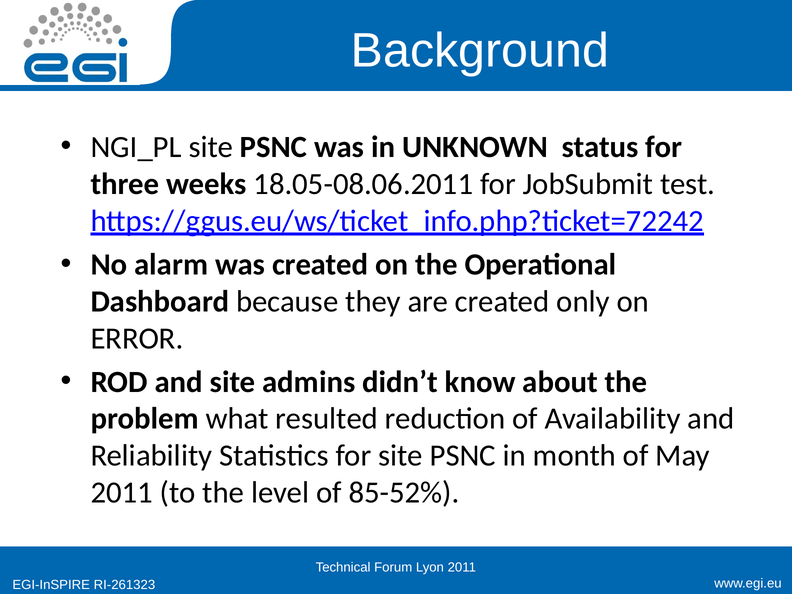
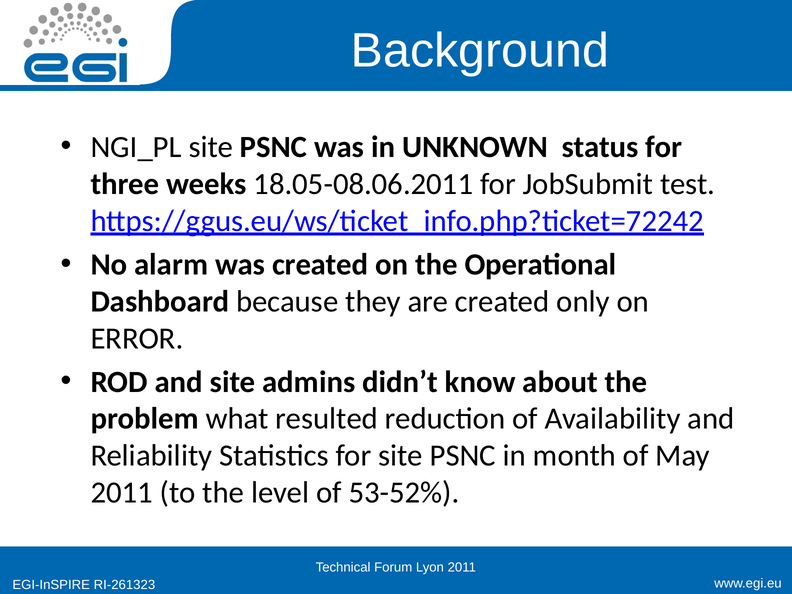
85-52%: 85-52% -> 53-52%
